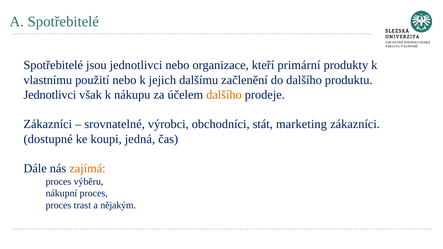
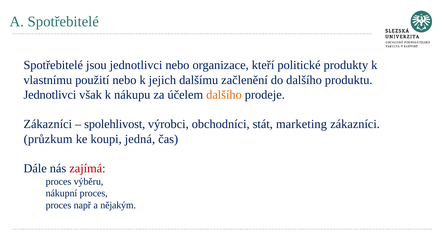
primární: primární -> politické
srovnatelné: srovnatelné -> spolehlivost
dostupné: dostupné -> průzkum
zajímá colour: orange -> red
trast: trast -> např
